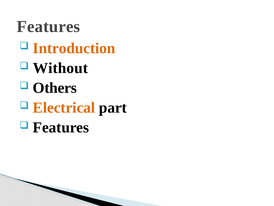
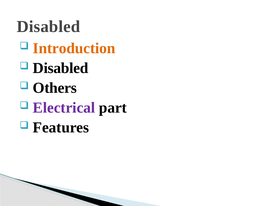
Features at (48, 27): Features -> Disabled
Without at (60, 68): Without -> Disabled
Electrical colour: orange -> purple
